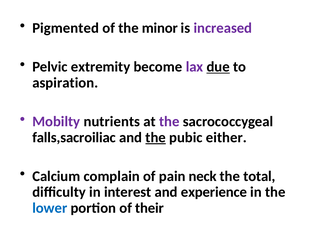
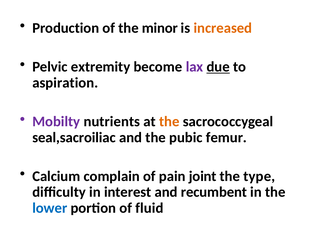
Pigmented: Pigmented -> Production
increased colour: purple -> orange
the at (169, 122) colour: purple -> orange
falls,sacroiliac: falls,sacroiliac -> seal,sacroiliac
the at (156, 138) underline: present -> none
either: either -> femur
neck: neck -> joint
total: total -> type
experience: experience -> recumbent
their: their -> fluid
